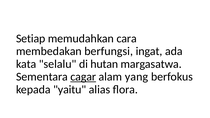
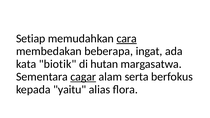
cara underline: none -> present
berfungsi: berfungsi -> beberapa
selalu: selalu -> biotik
yang: yang -> serta
